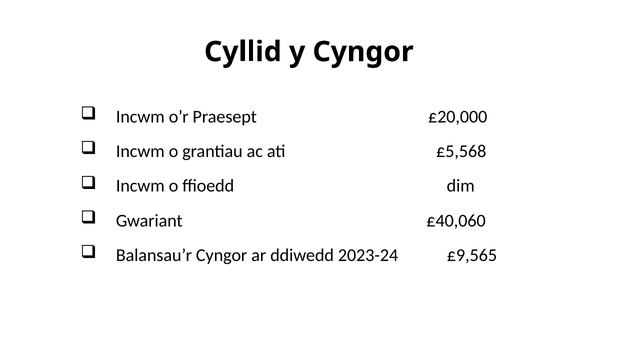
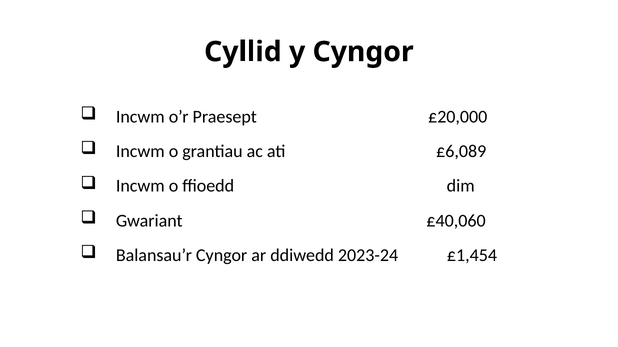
£5,568: £5,568 -> £6,089
£9,565: £9,565 -> £1,454
